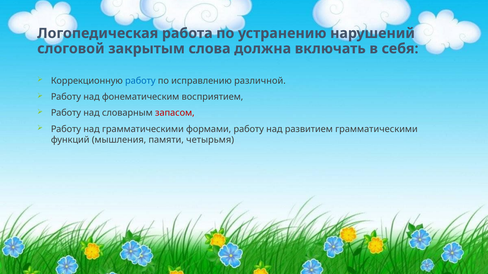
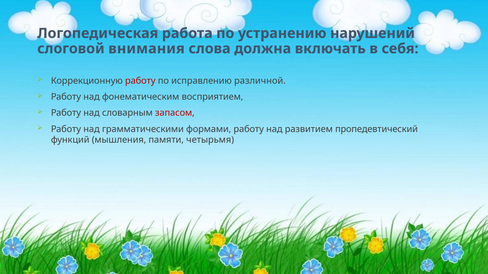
закрытым: закрытым -> внимания
работу at (140, 81) colour: blue -> red
развитием грамматическими: грамматическими -> пропедевтический
